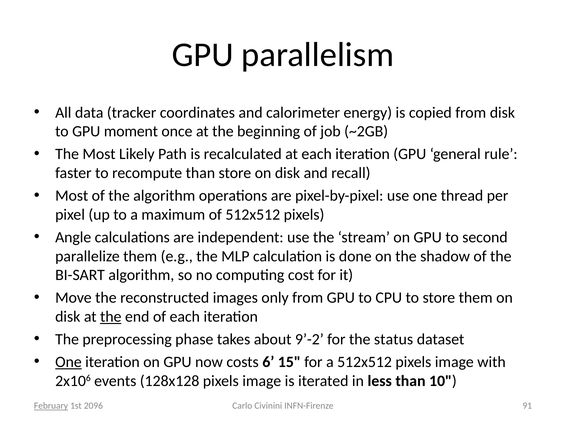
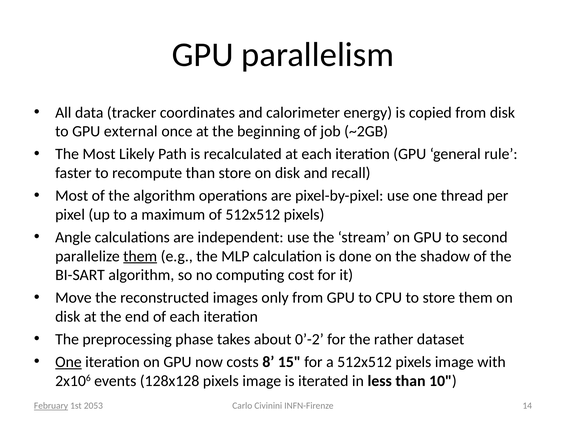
moment: moment -> external
them at (140, 256) underline: none -> present
the at (111, 316) underline: present -> none
9’-2: 9’-2 -> 0’-2
status: status -> rather
6: 6 -> 8
91: 91 -> 14
2096: 2096 -> 2053
